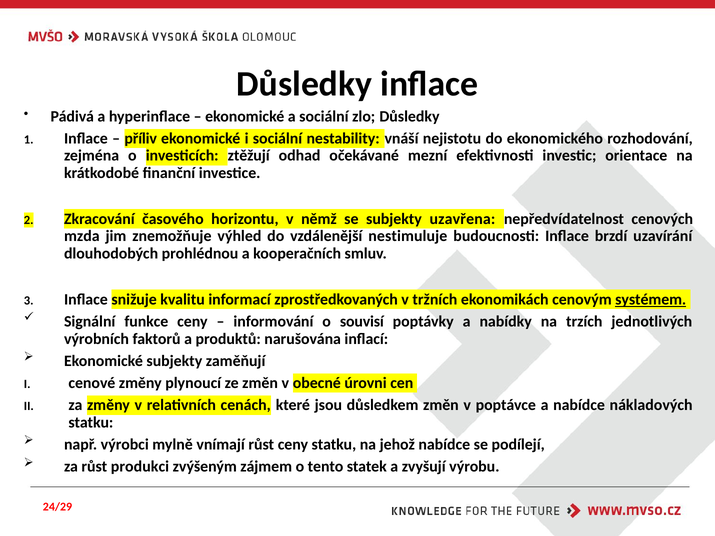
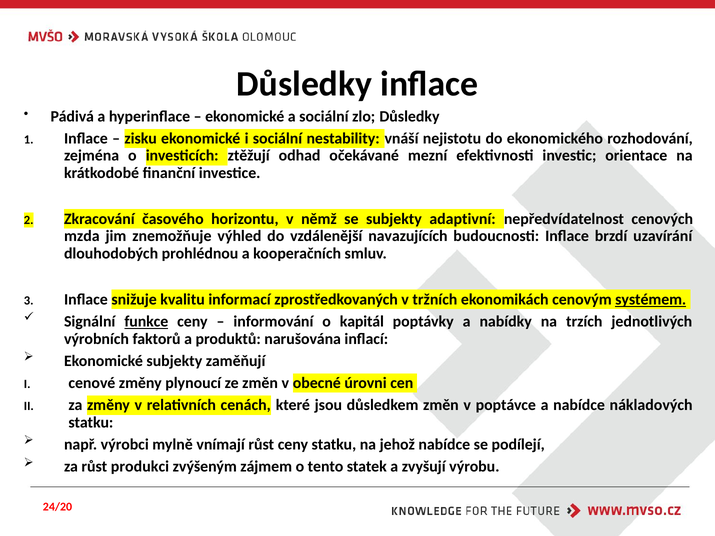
příliv: příliv -> zisku
uzavřena: uzavřena -> adaptivní
nestimuluje: nestimuluje -> navazujících
funkce underline: none -> present
souvisí: souvisí -> kapitál
24/29: 24/29 -> 24/20
